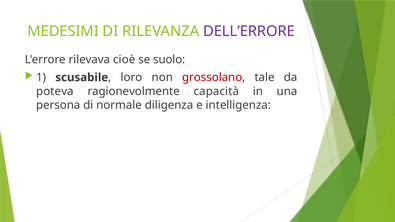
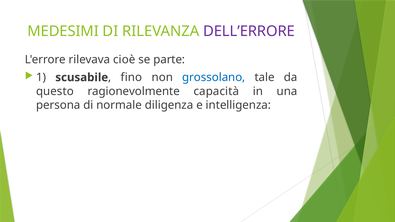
suolo: suolo -> parte
loro: loro -> fino
grossolano colour: red -> blue
poteva: poteva -> questo
